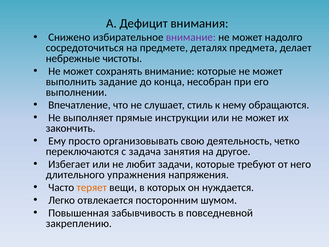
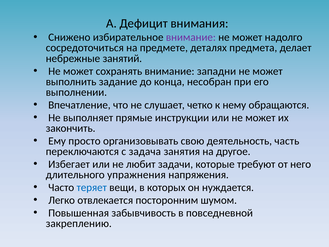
чистоты: чистоты -> занятий
внимание которые: которые -> западни
стиль: стиль -> четко
четко: четко -> часть
теряет colour: orange -> blue
